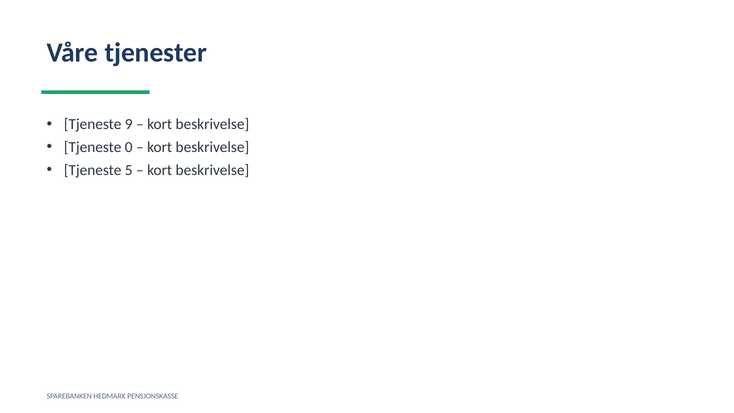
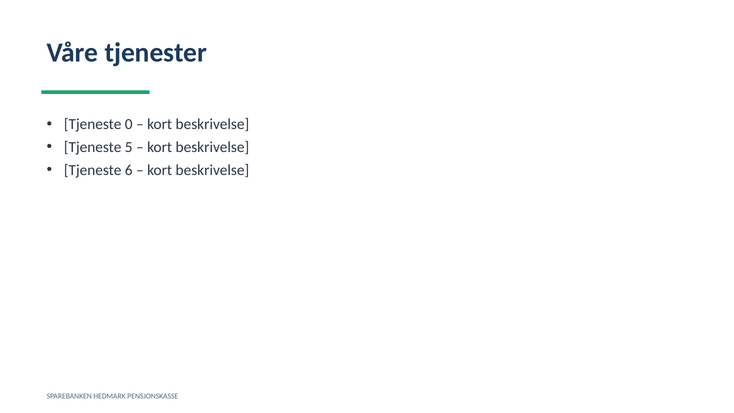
9: 9 -> 0
0: 0 -> 5
5: 5 -> 6
